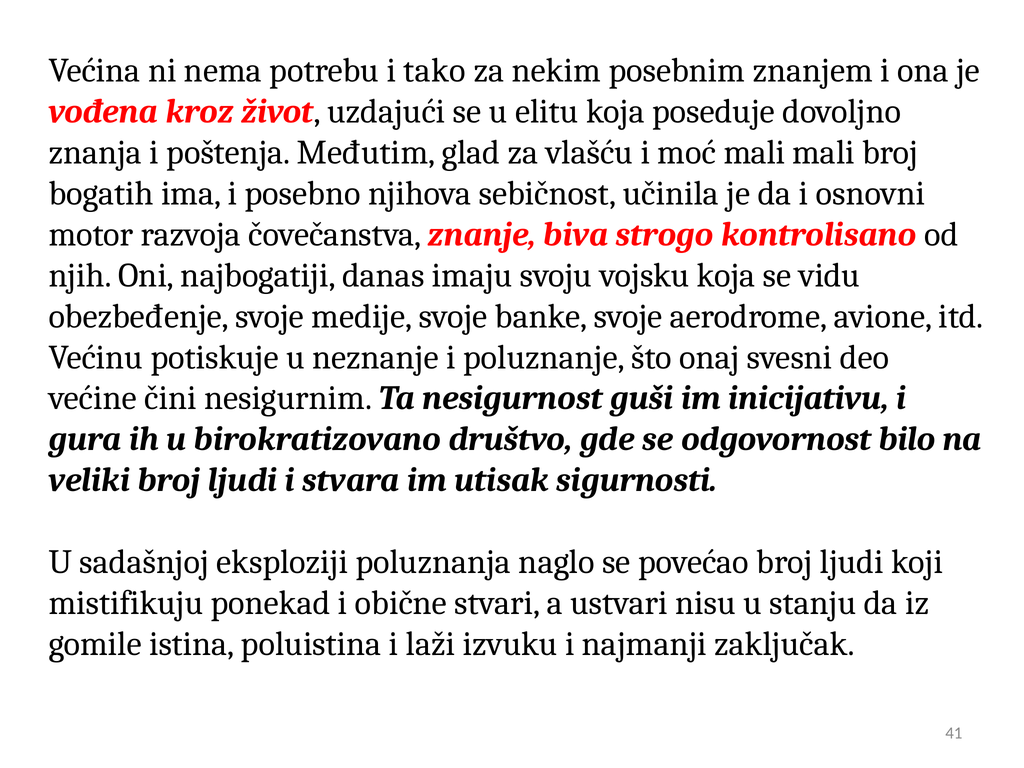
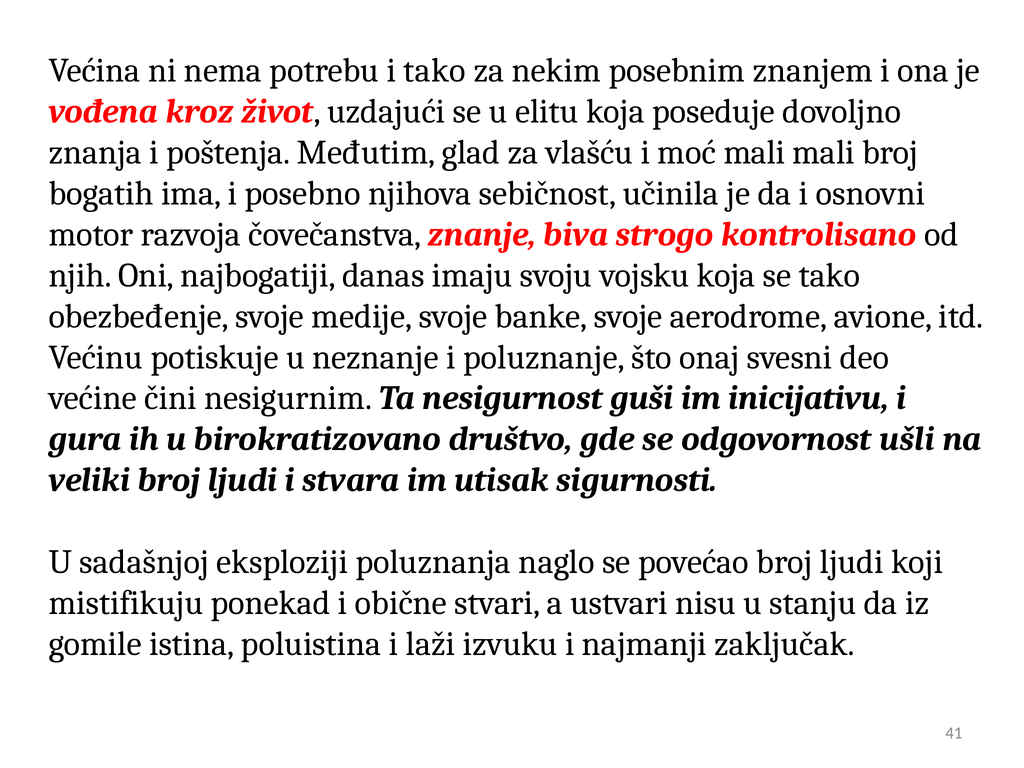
se vidu: vidu -> tako
bilo: bilo -> ušli
